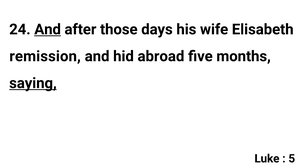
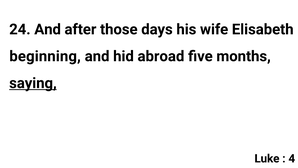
And at (48, 29) underline: present -> none
remission: remission -> beginning
5: 5 -> 4
